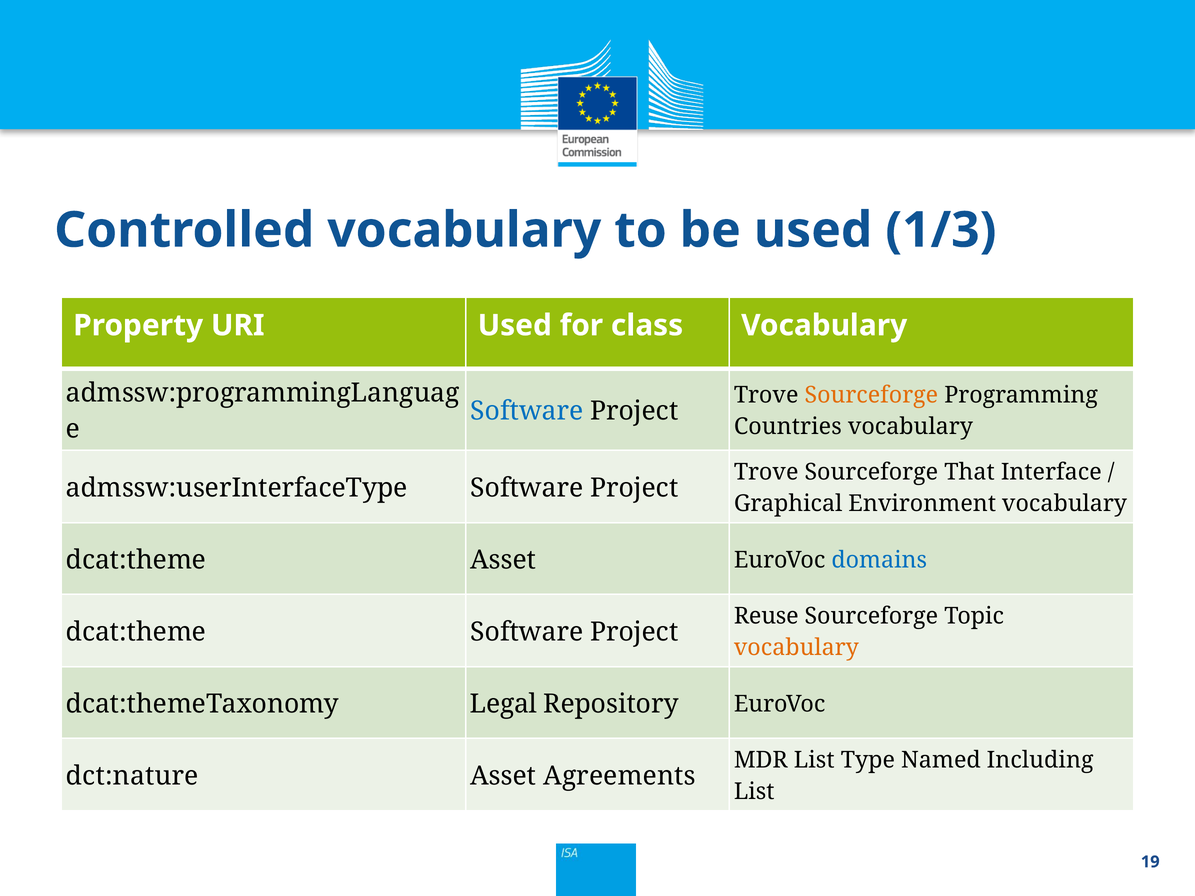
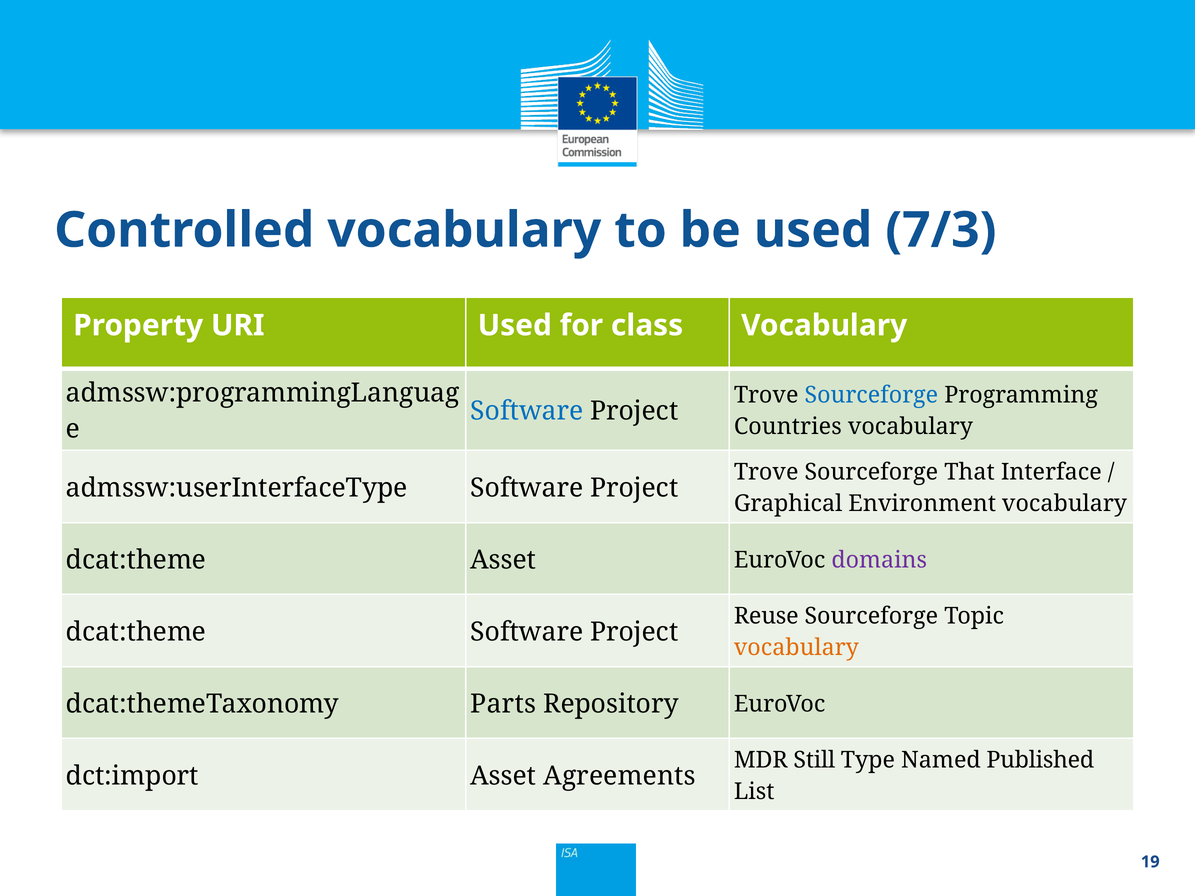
1/3: 1/3 -> 7/3
Sourceforge at (871, 395) colour: orange -> blue
domains colour: blue -> purple
Legal: Legal -> Parts
MDR List: List -> Still
Including: Including -> Published
dct:nature: dct:nature -> dct:import
